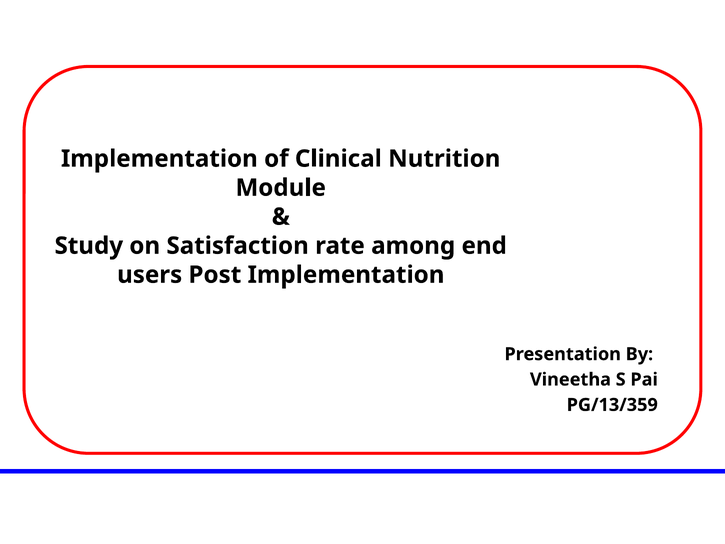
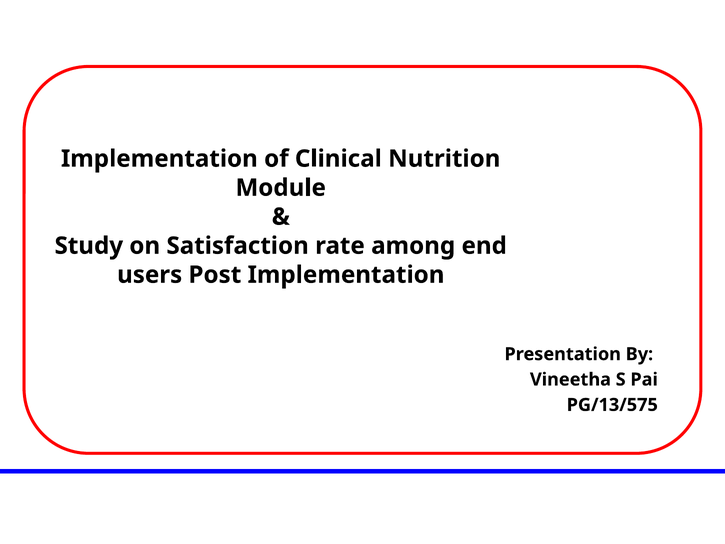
PG/13/359: PG/13/359 -> PG/13/575
